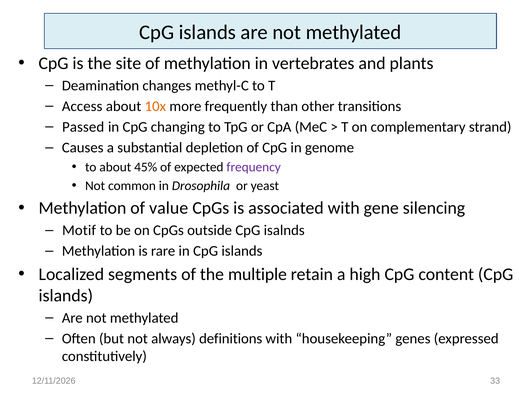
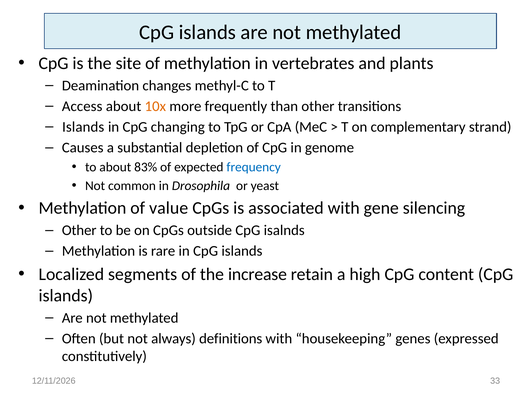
Passed at (83, 127): Passed -> Islands
45%: 45% -> 83%
frequency colour: purple -> blue
Motif at (79, 230): Motif -> Other
multiple: multiple -> increase
